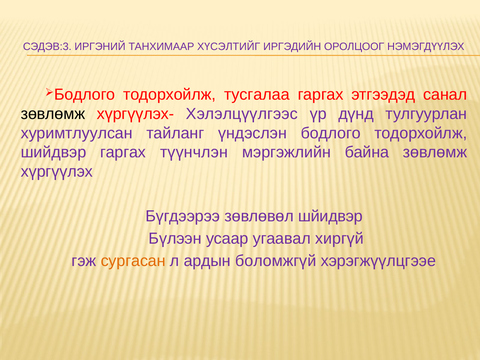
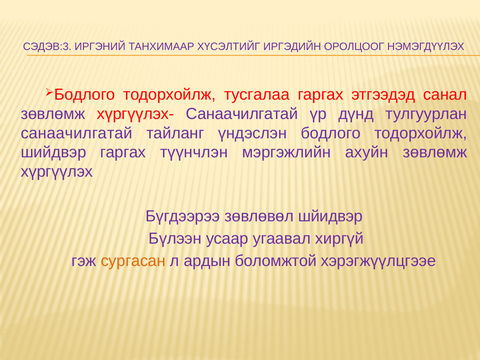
зөвлөмж at (53, 114) colour: black -> purple
хүргүүлэх- Хэлэлцүүлгээс: Хэлэлцүүлгээс -> Санаачилгатай
хуримтлуулсан at (77, 133): хуримтлуулсан -> санаачилгатай
байна: байна -> ахуйн
боломжгүй: боломжгүй -> боломжтой
